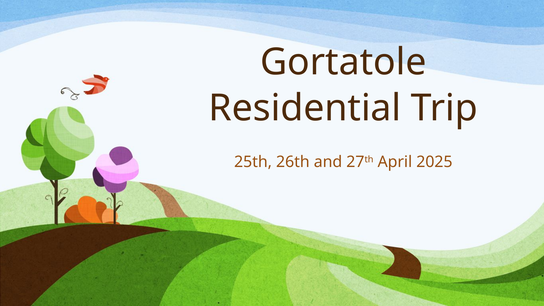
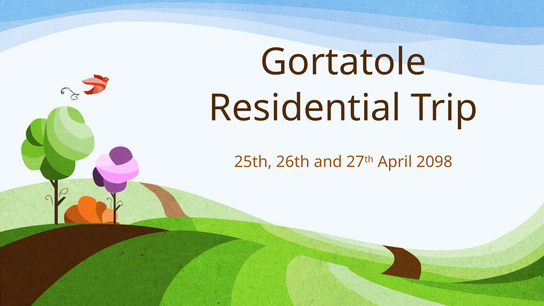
2025: 2025 -> 2098
